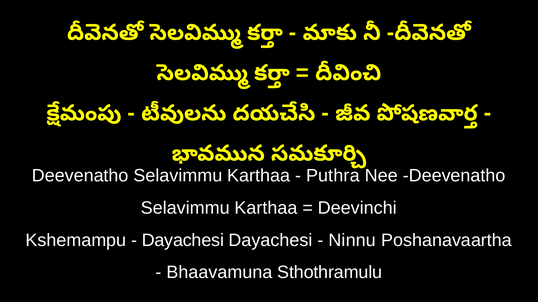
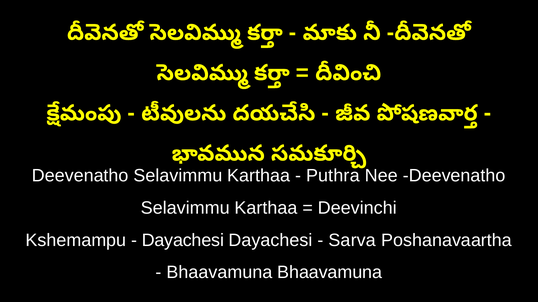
Ninnu: Ninnu -> Sarva
Bhaavamuna Sthothramulu: Sthothramulu -> Bhaavamuna
